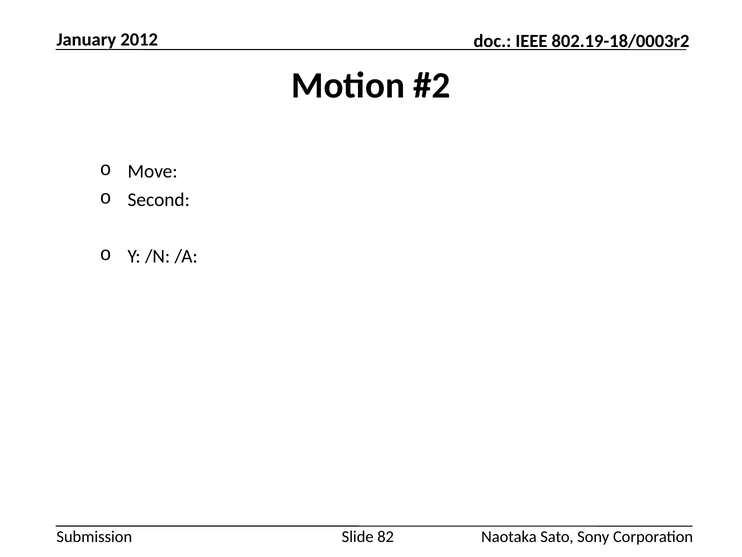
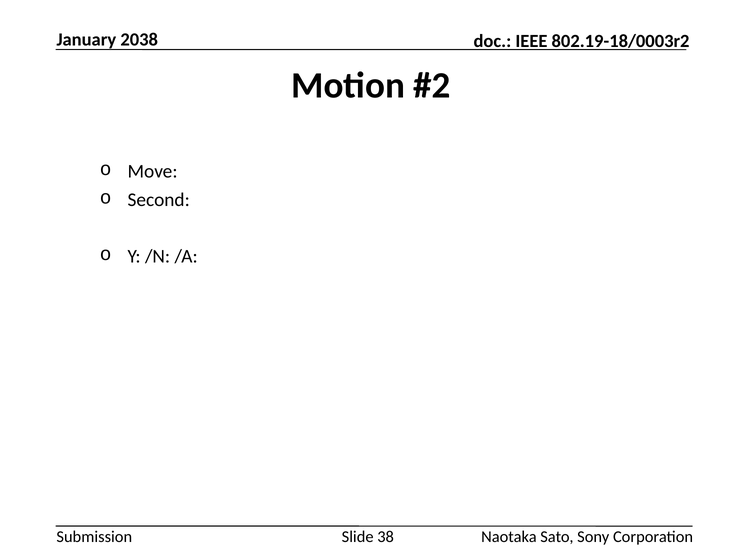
2012: 2012 -> 2038
82: 82 -> 38
